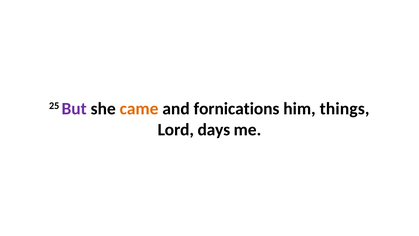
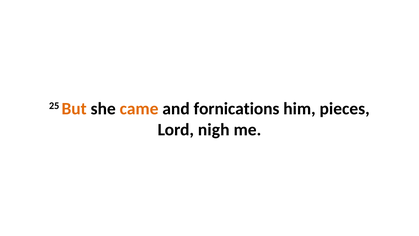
But colour: purple -> orange
things: things -> pieces
days: days -> nigh
